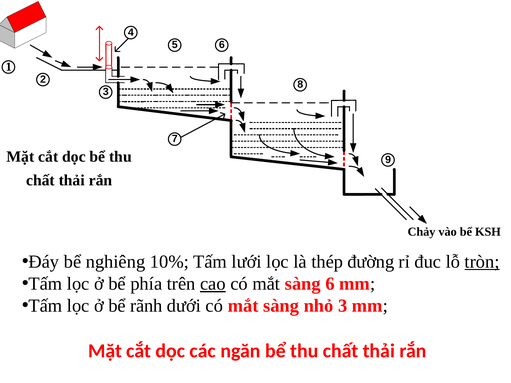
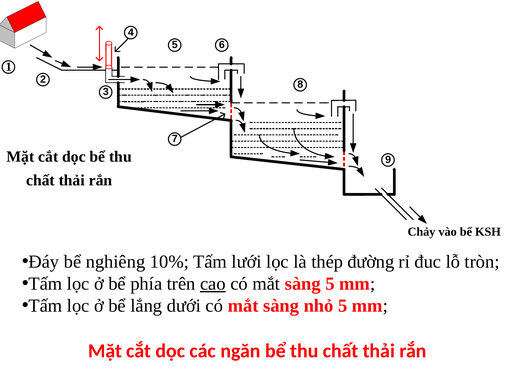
tròn underline: present -> none
sàng 6: 6 -> 5
rãnh: rãnh -> lắng
nhỏ 3: 3 -> 5
